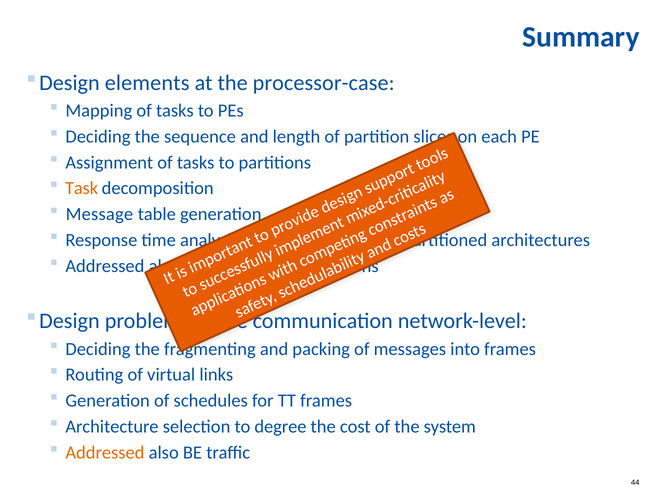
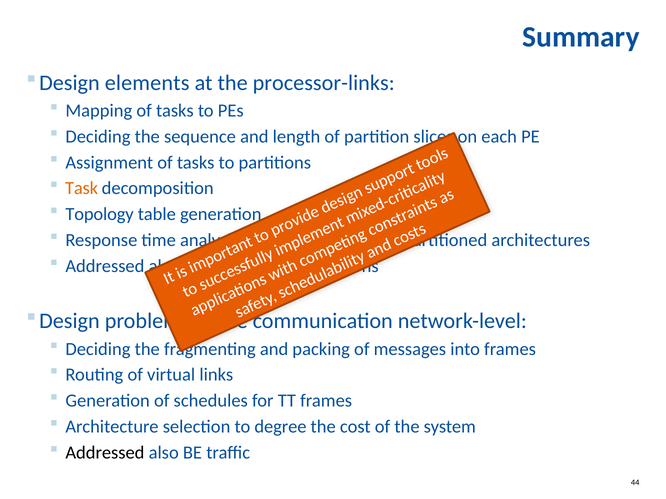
processor-case: processor-case -> processor-links
Message: Message -> Topology
Addressed at (105, 453) colour: orange -> black
